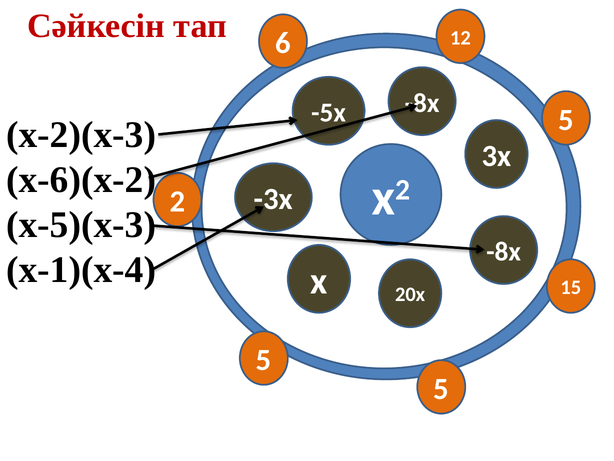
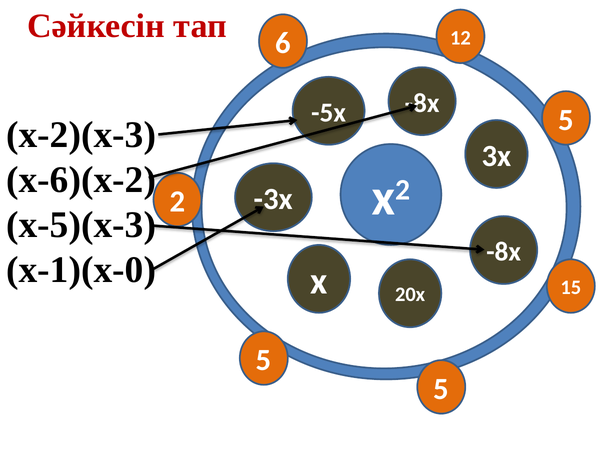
x-1)(x-4: x-1)(x-4 -> x-1)(x-0
